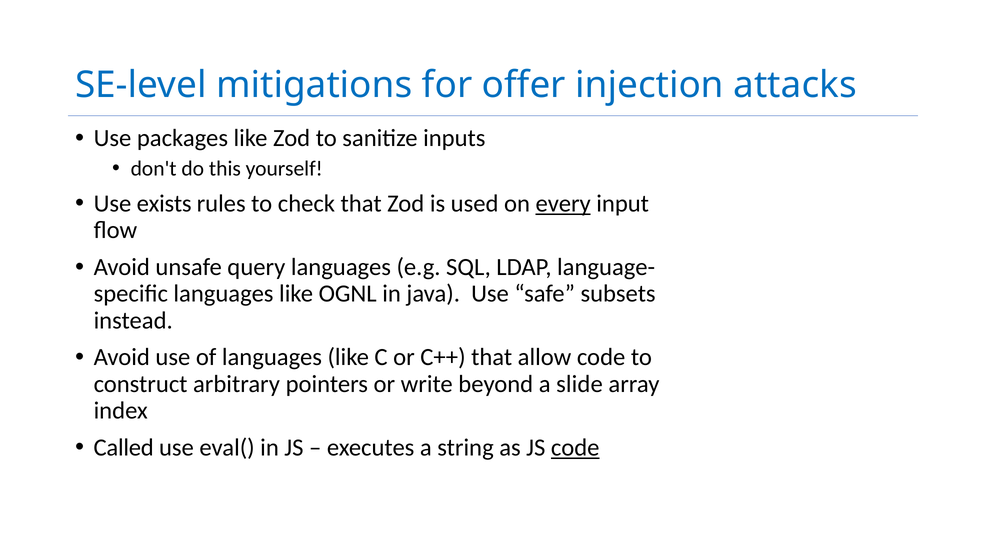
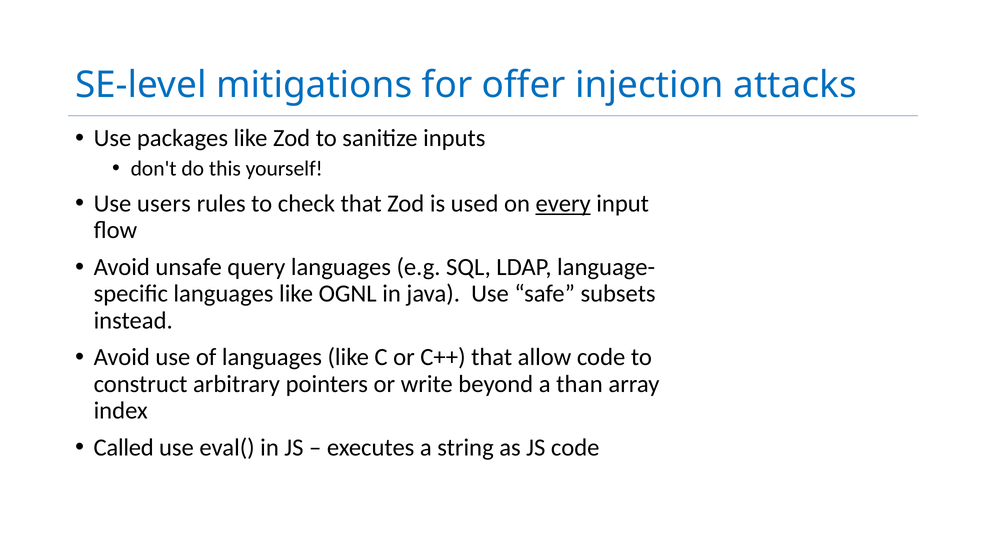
exists: exists -> users
slide: slide -> than
code at (575, 447) underline: present -> none
